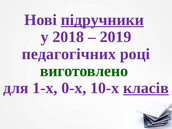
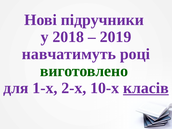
підручники underline: present -> none
педагогічних: педагогічних -> навчатимуть
0-х: 0-х -> 2-х
